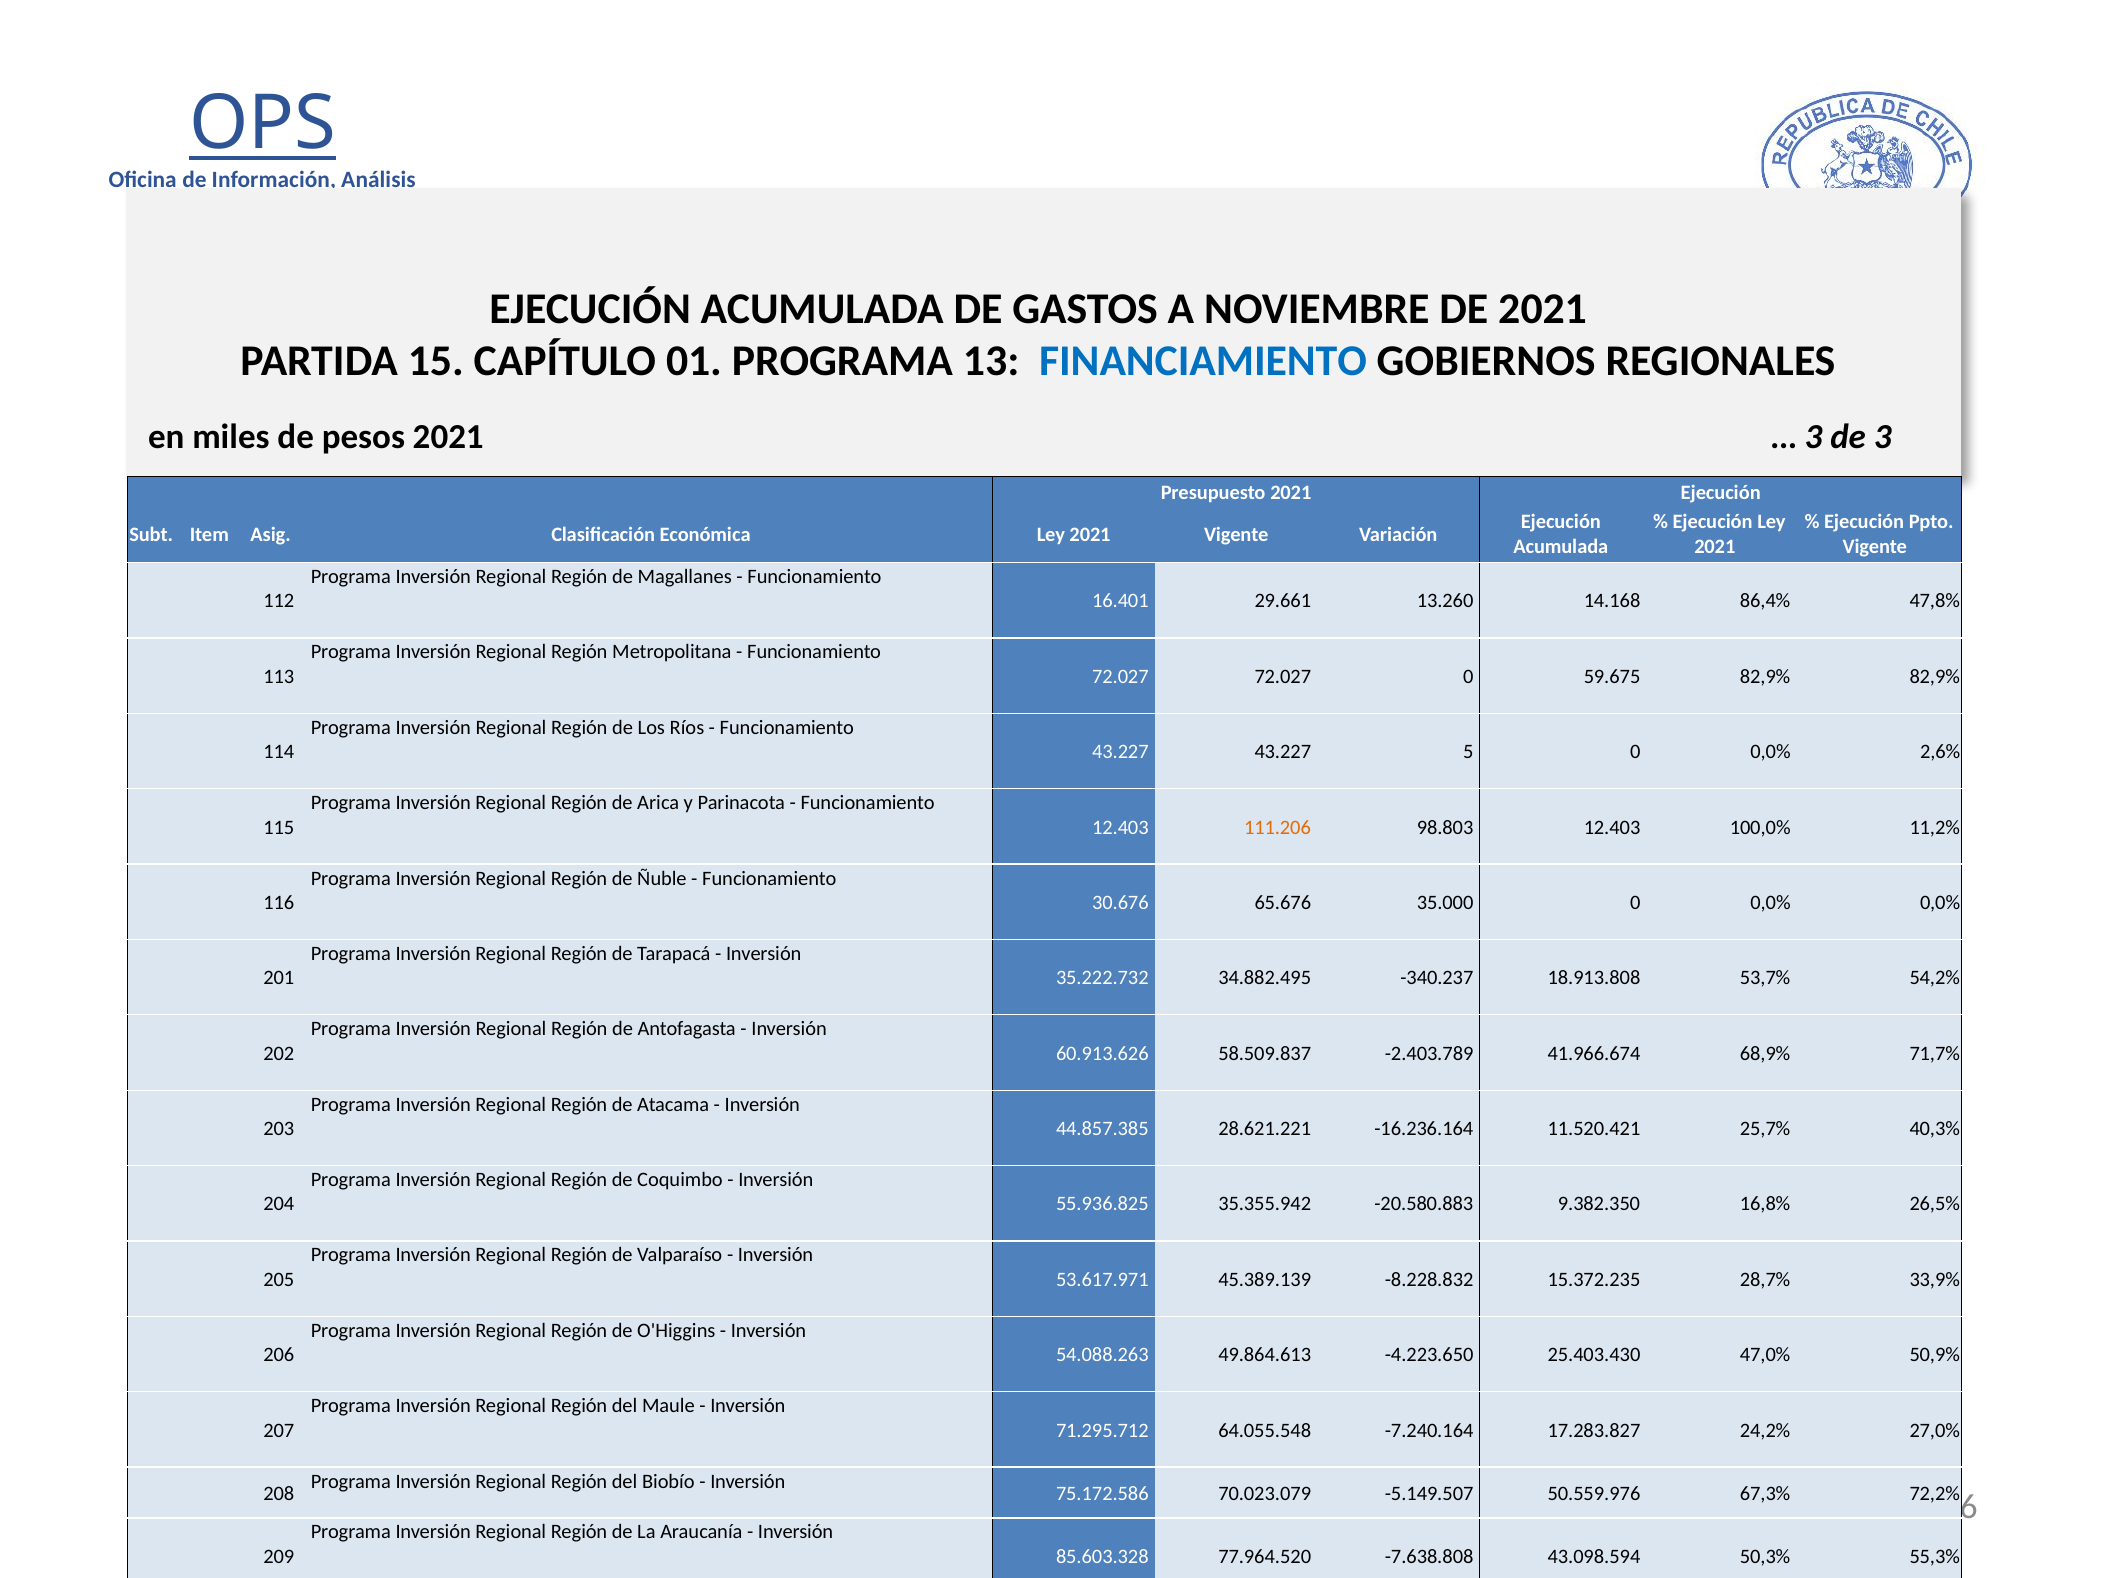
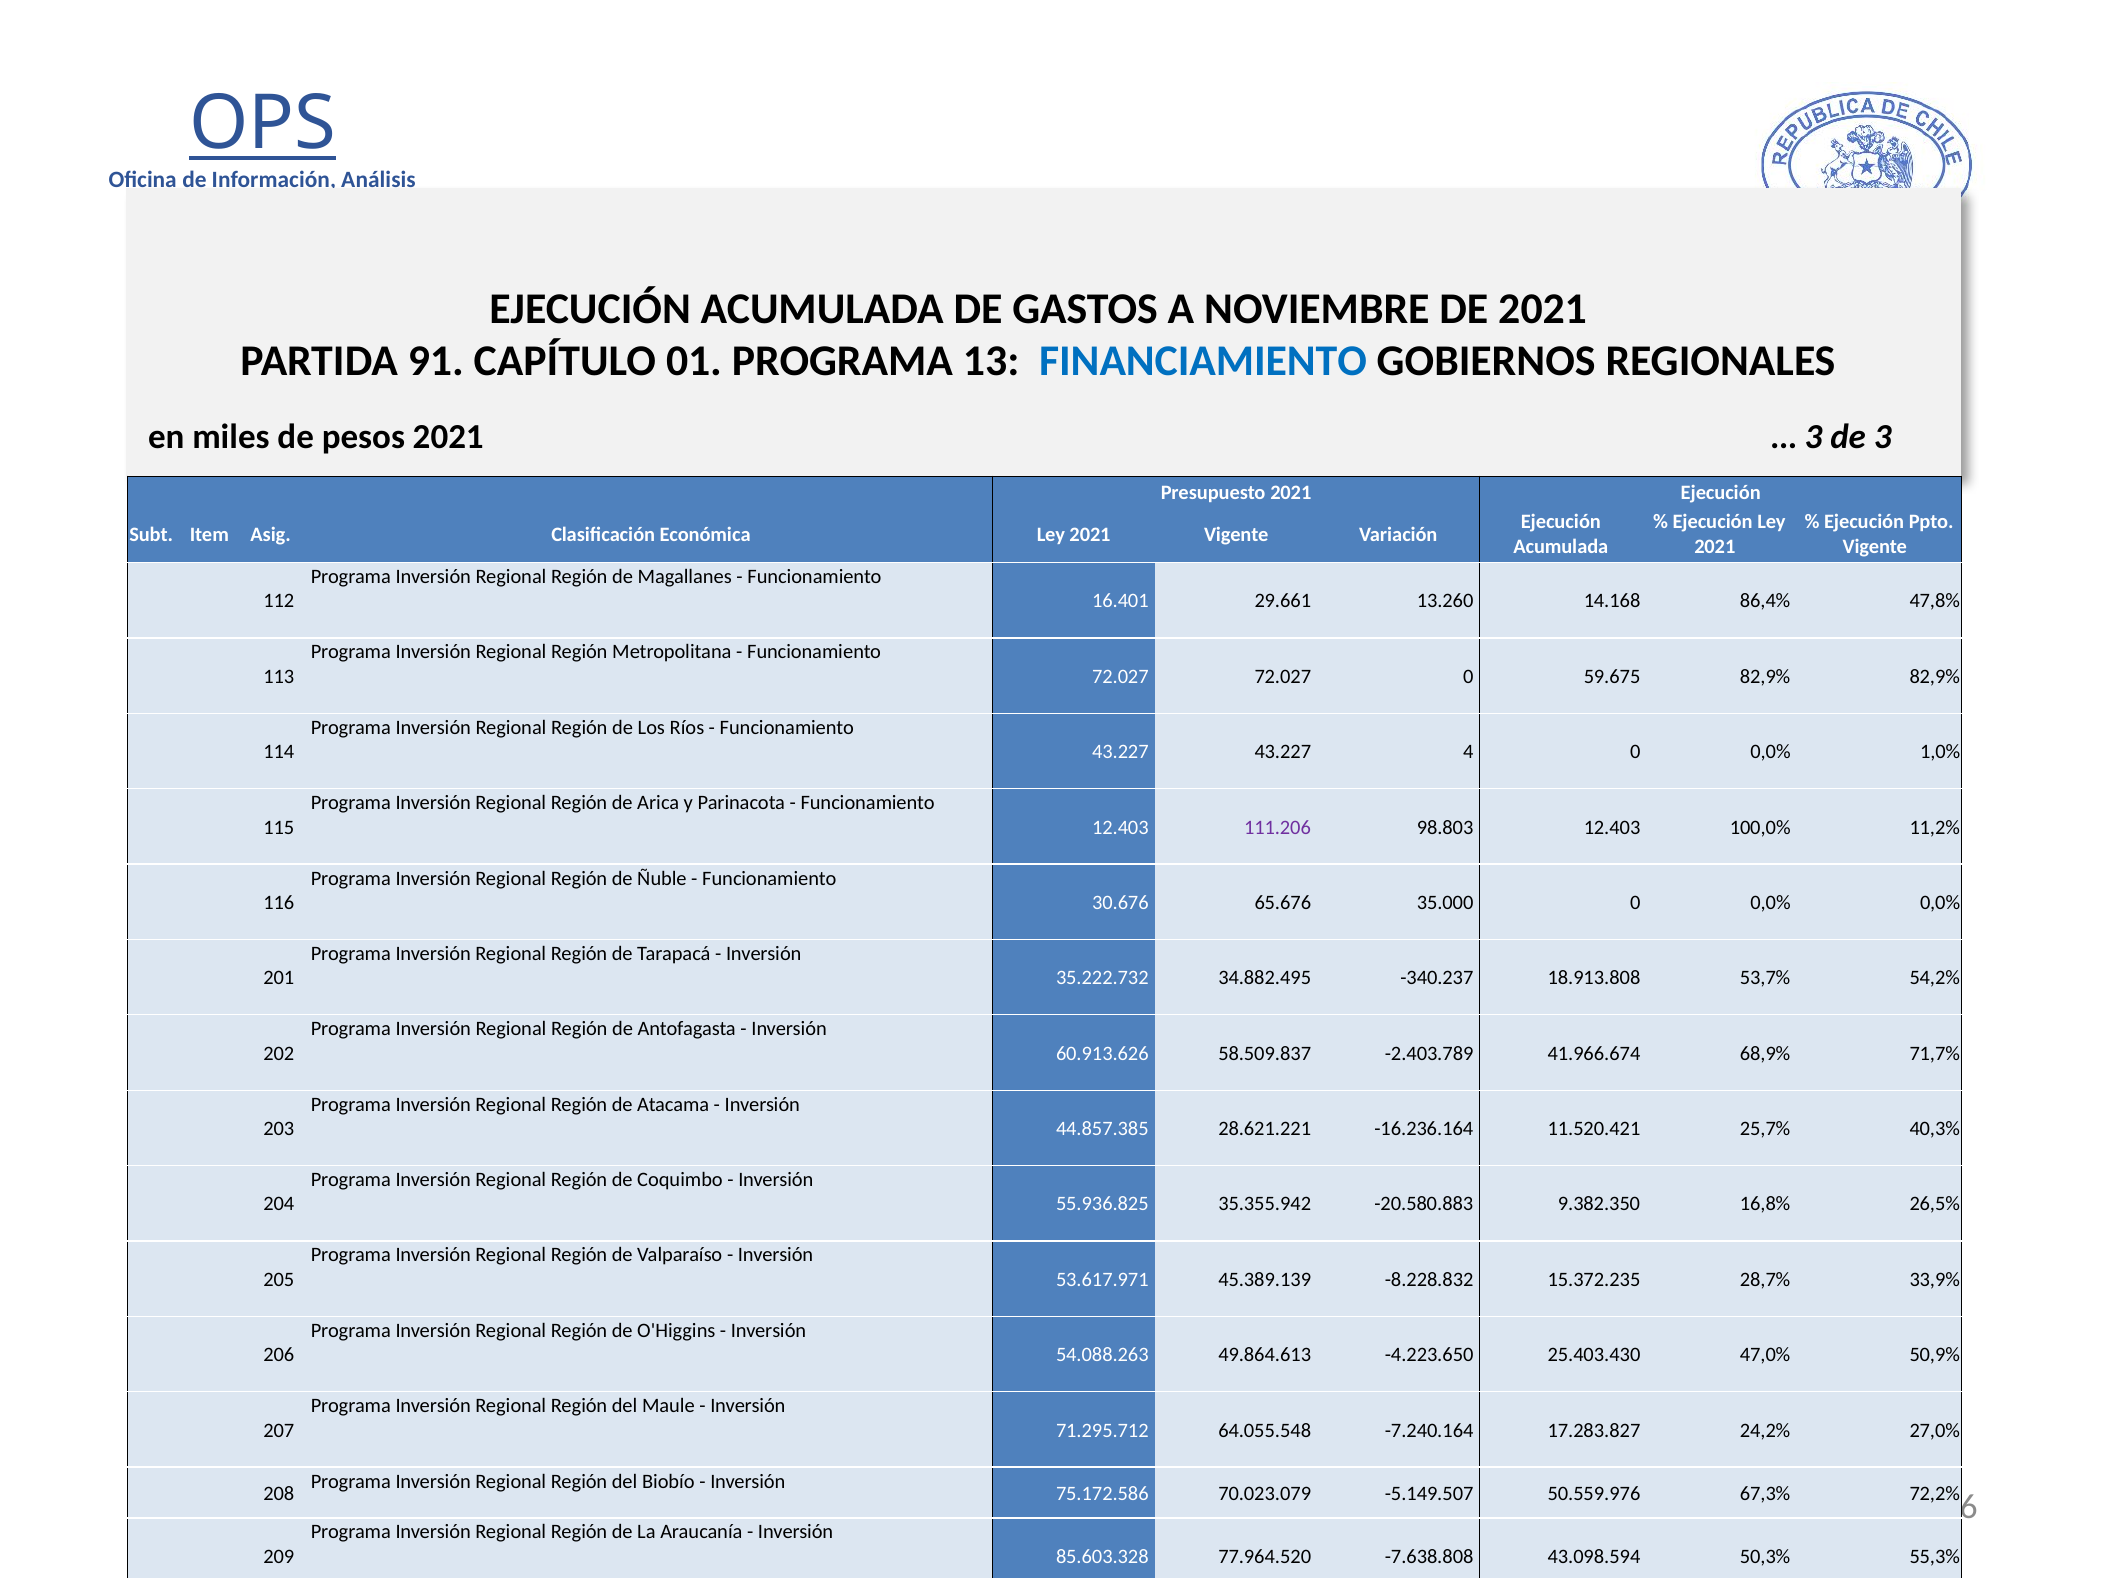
15: 15 -> 91
5: 5 -> 4
2,6%: 2,6% -> 1,0%
111.206 colour: orange -> purple
